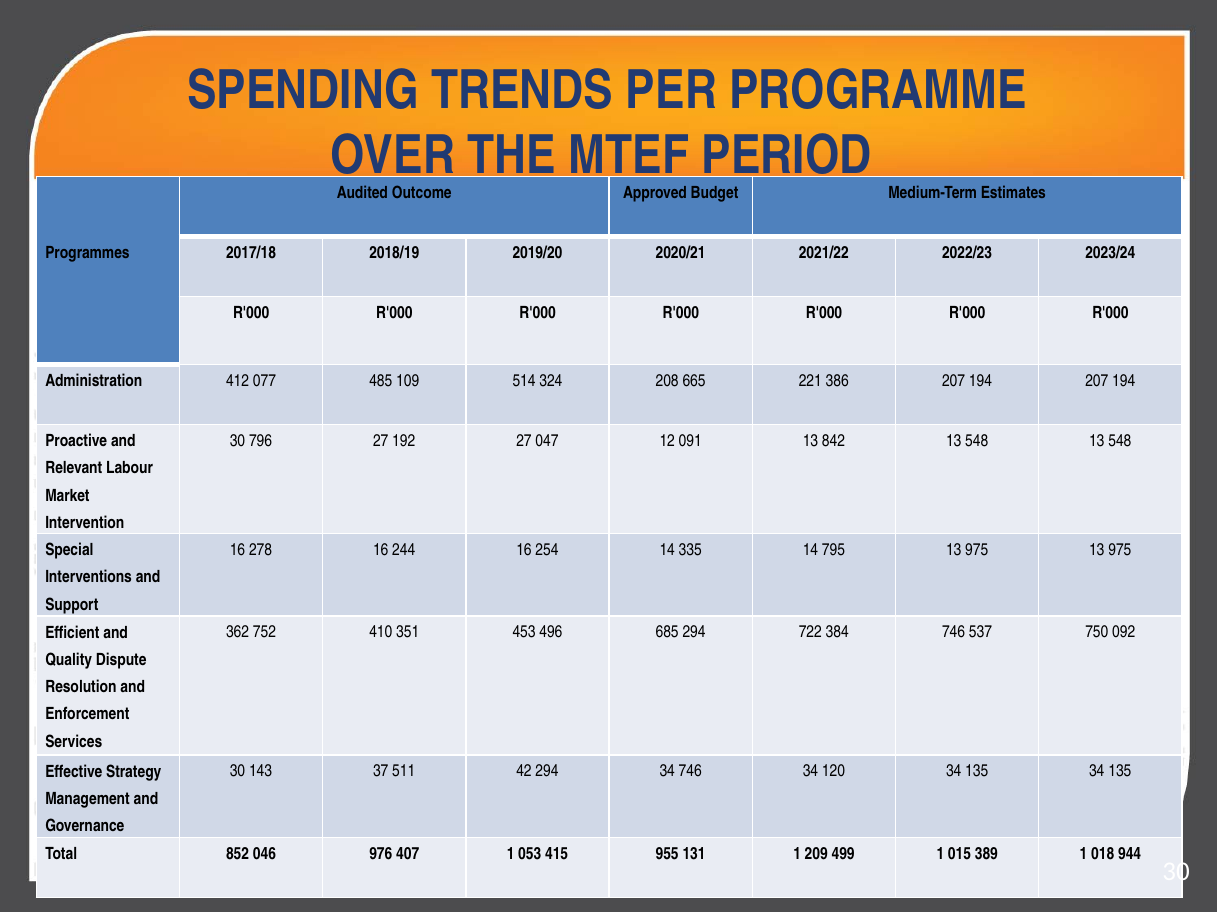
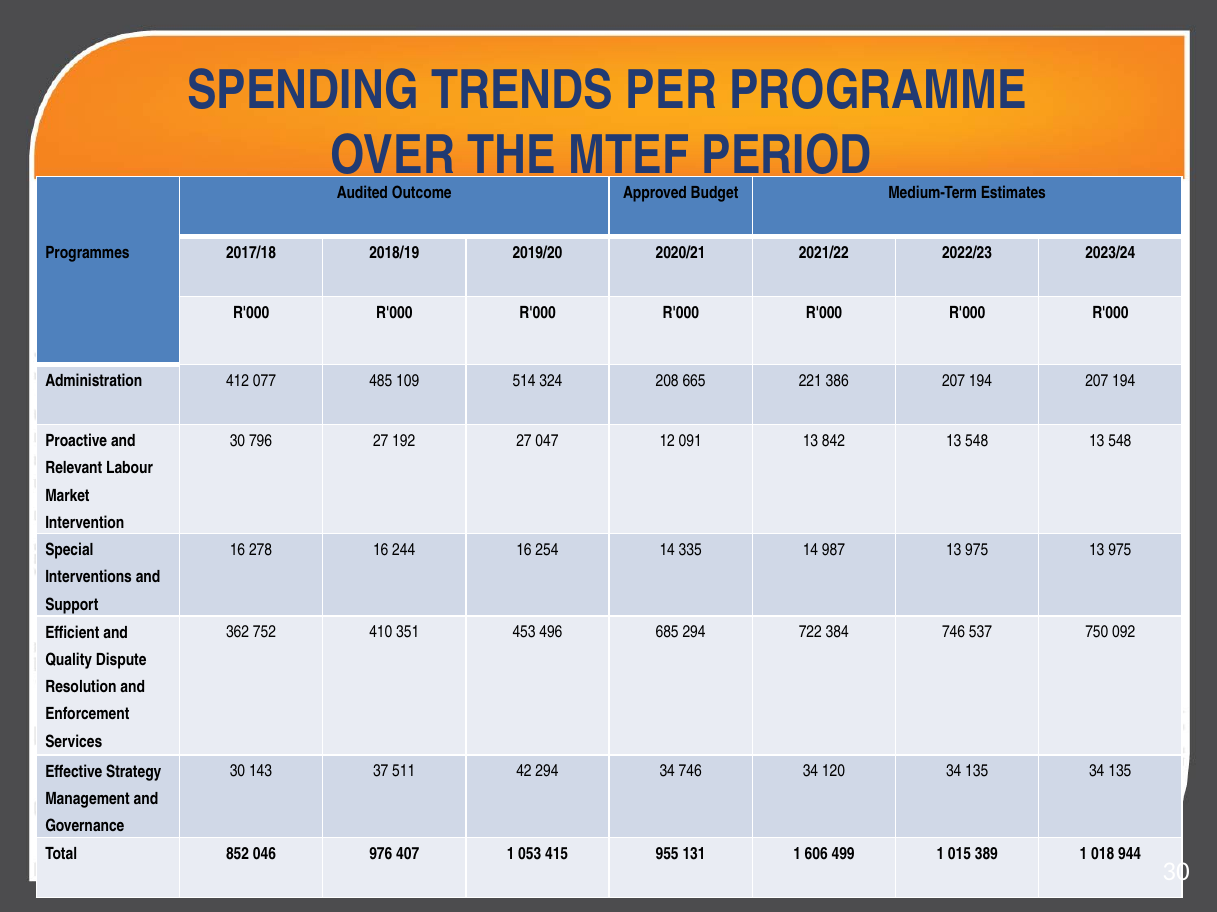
795: 795 -> 987
209: 209 -> 606
